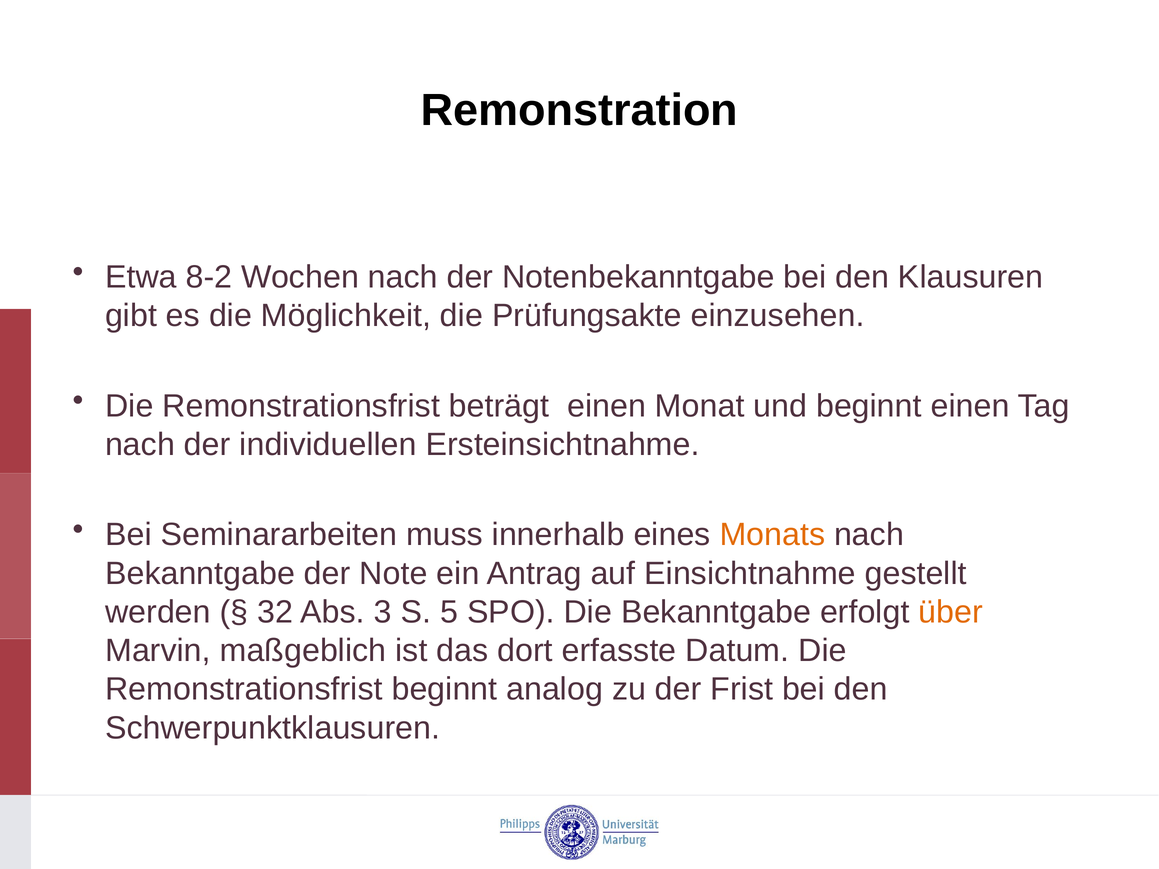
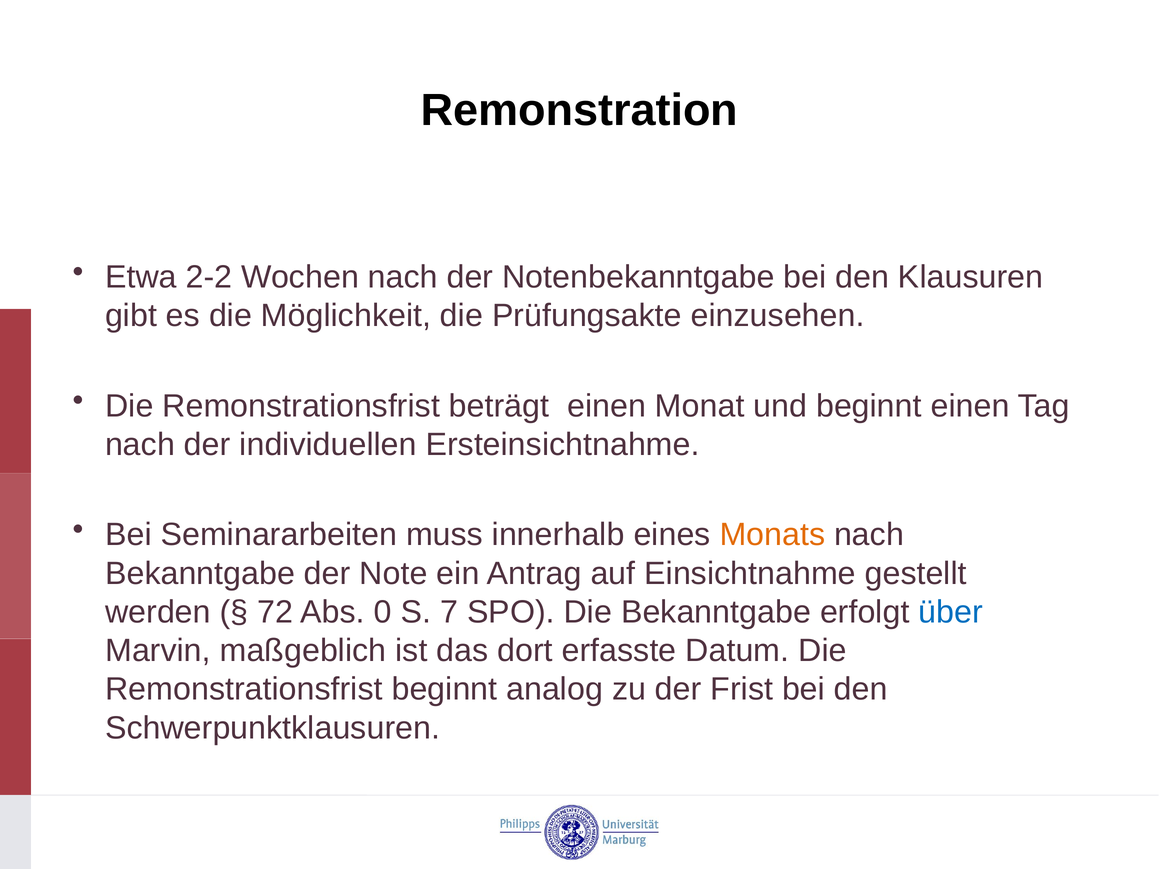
8-2: 8-2 -> 2-2
32: 32 -> 72
3: 3 -> 0
5: 5 -> 7
über colour: orange -> blue
